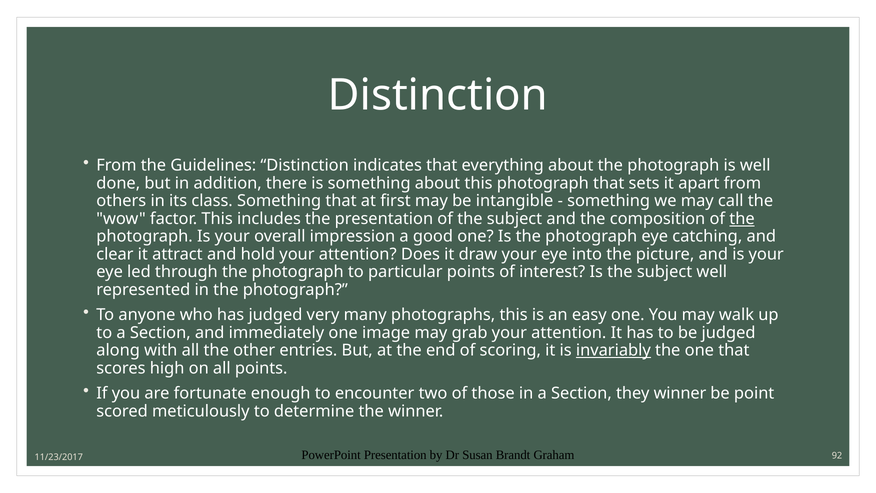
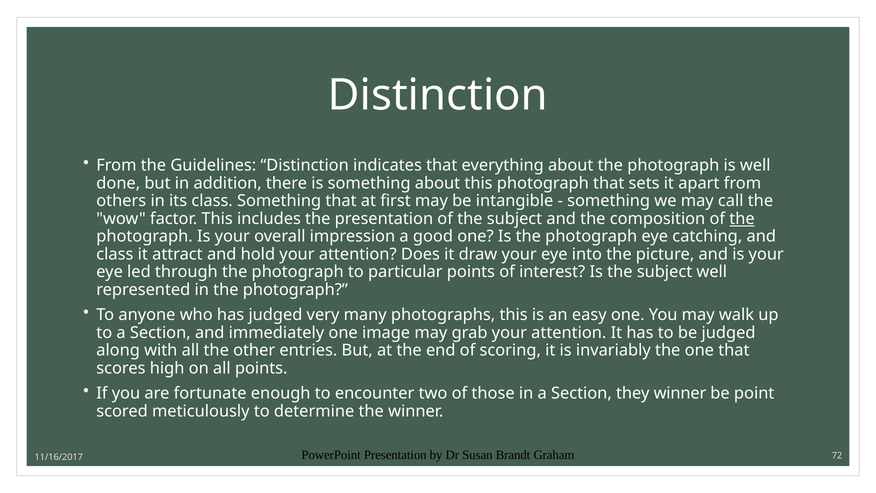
clear at (115, 254): clear -> class
invariably underline: present -> none
92: 92 -> 72
11/23/2017: 11/23/2017 -> 11/16/2017
